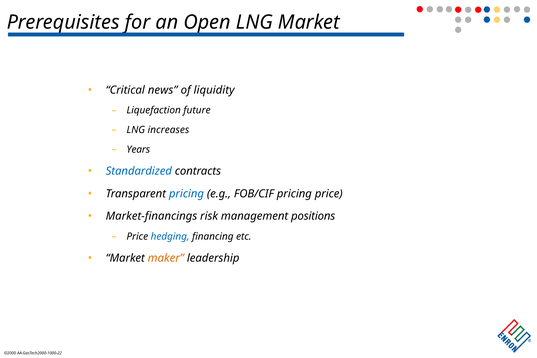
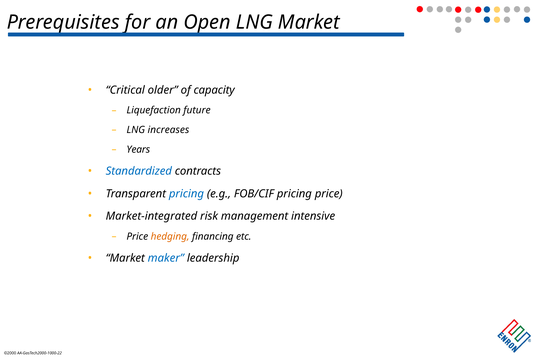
news: news -> older
liquidity: liquidity -> capacity
Market-financings: Market-financings -> Market-integrated
positions: positions -> intensive
hedging colour: blue -> orange
maker colour: orange -> blue
